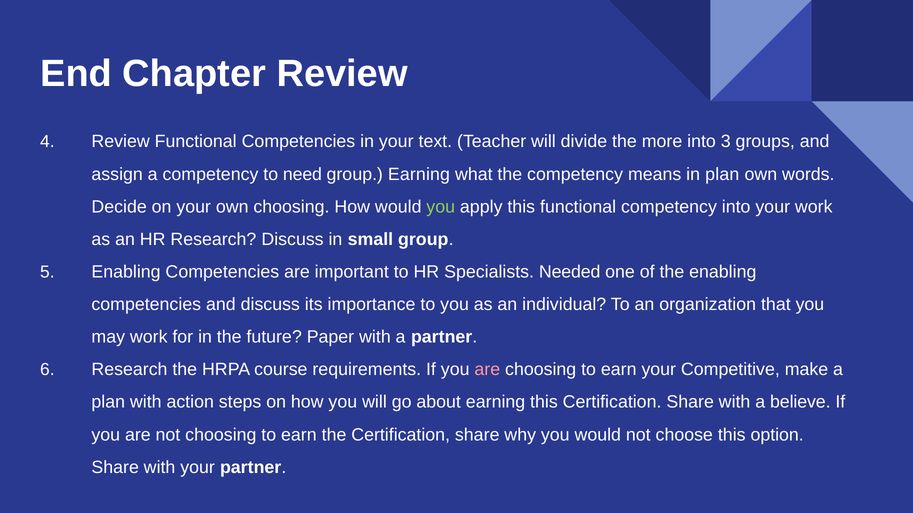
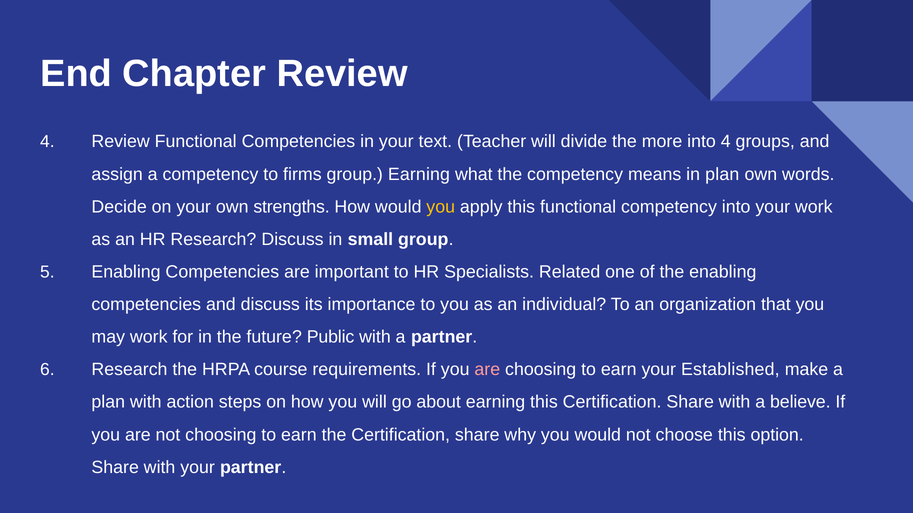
into 3: 3 -> 4
need: need -> firms
own choosing: choosing -> strengths
you at (441, 207) colour: light green -> yellow
Needed: Needed -> Related
Paper: Paper -> Public
Competitive: Competitive -> Established
